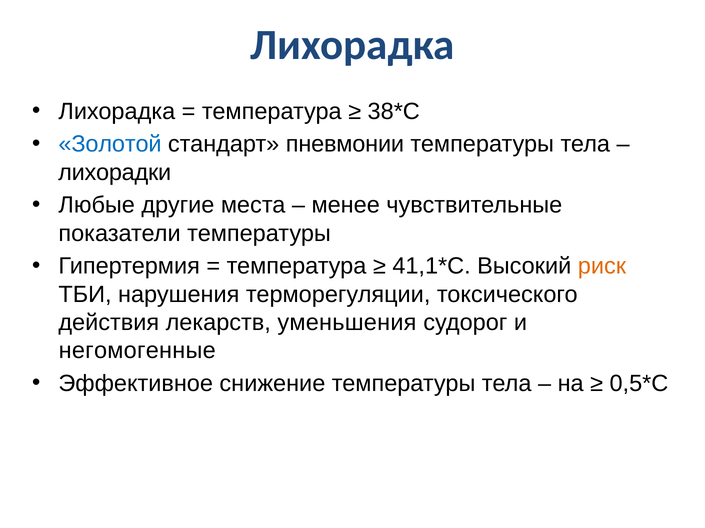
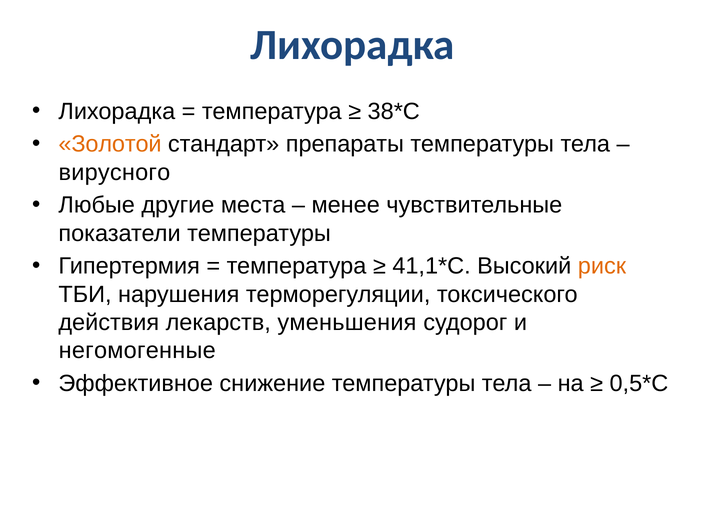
Золотой colour: blue -> orange
пневмонии: пневмонии -> препараты
лихорадки: лихорадки -> вирусного
